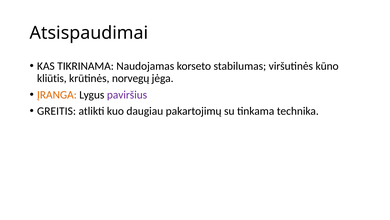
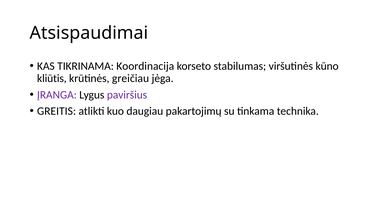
Naudojamas: Naudojamas -> Koordinacija
norvegų: norvegų -> greičiau
ĮRANGA colour: orange -> purple
